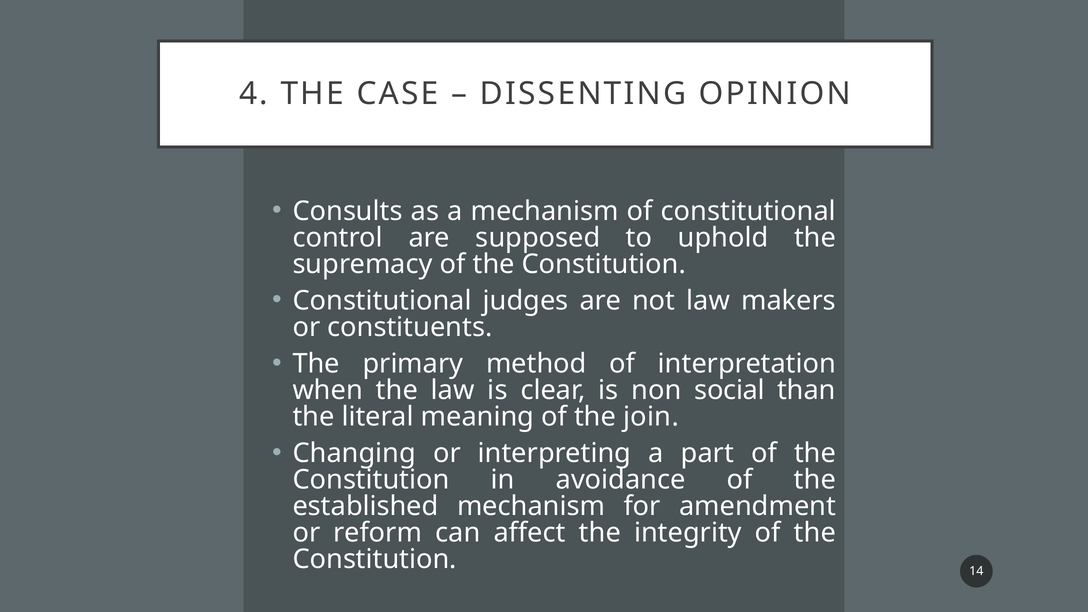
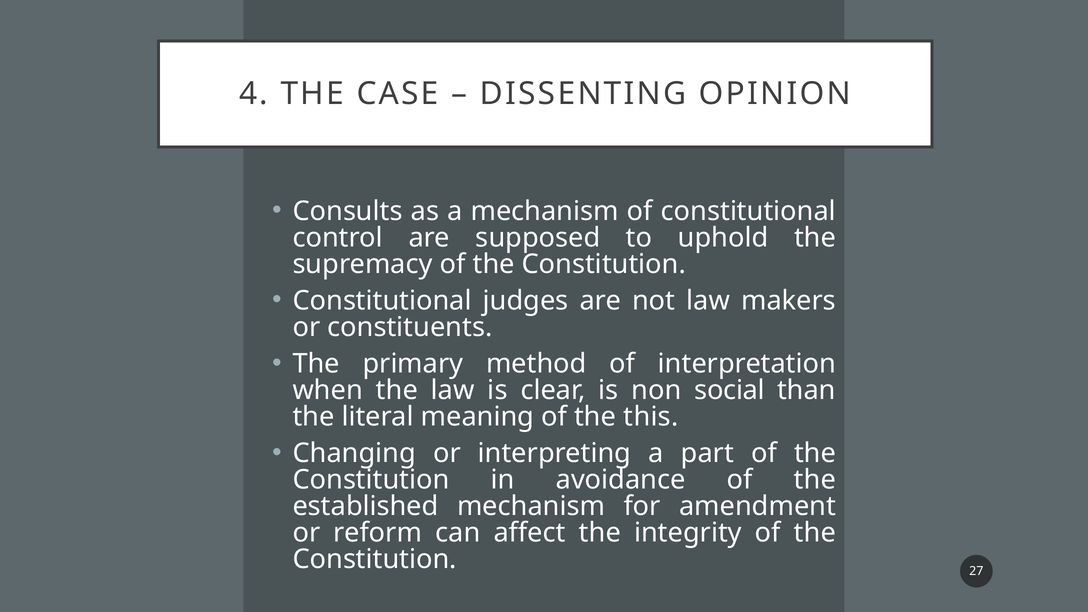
join: join -> this
14: 14 -> 27
